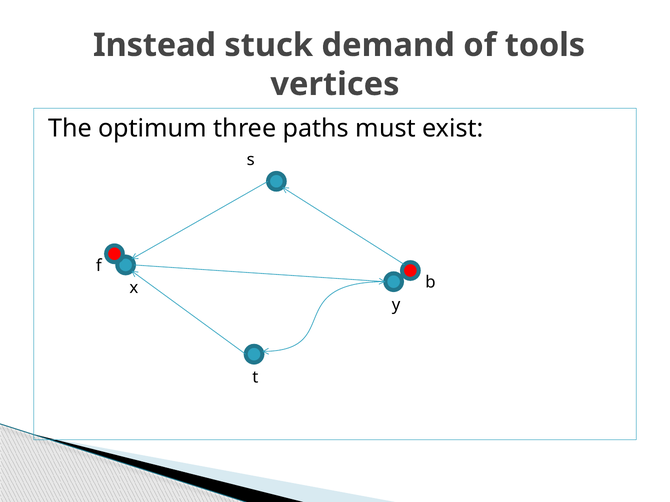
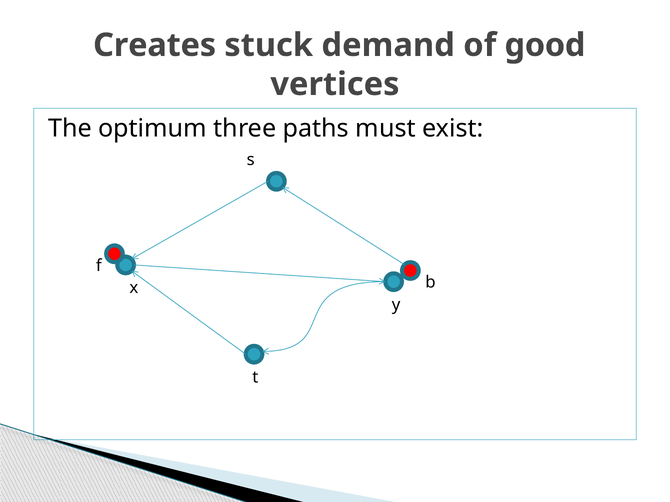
Instead: Instead -> Creates
tools: tools -> good
